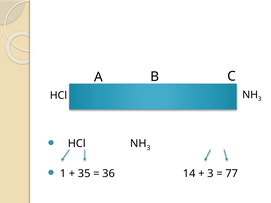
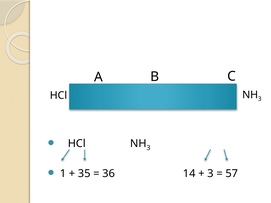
77: 77 -> 57
